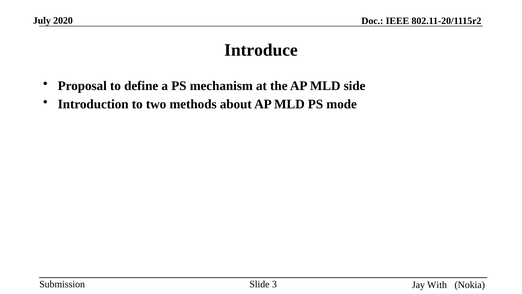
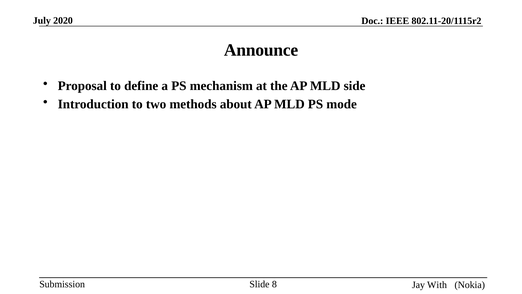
Introduce: Introduce -> Announce
3: 3 -> 8
